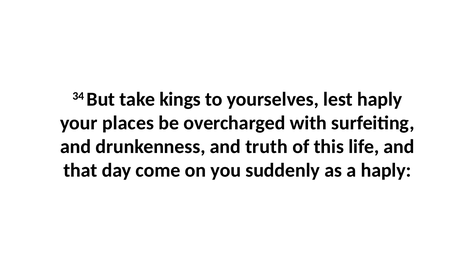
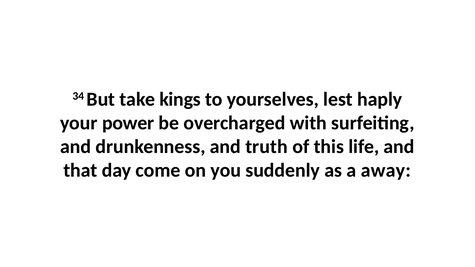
places: places -> power
a haply: haply -> away
